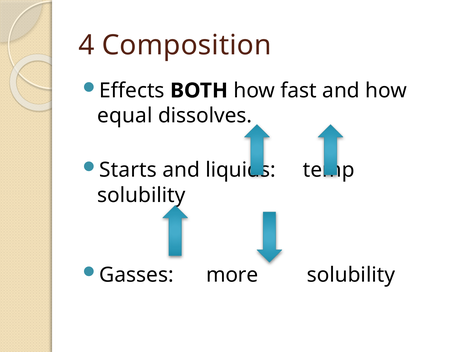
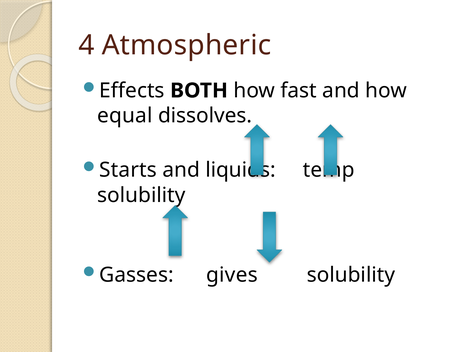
Composition: Composition -> Atmospheric
more: more -> gives
